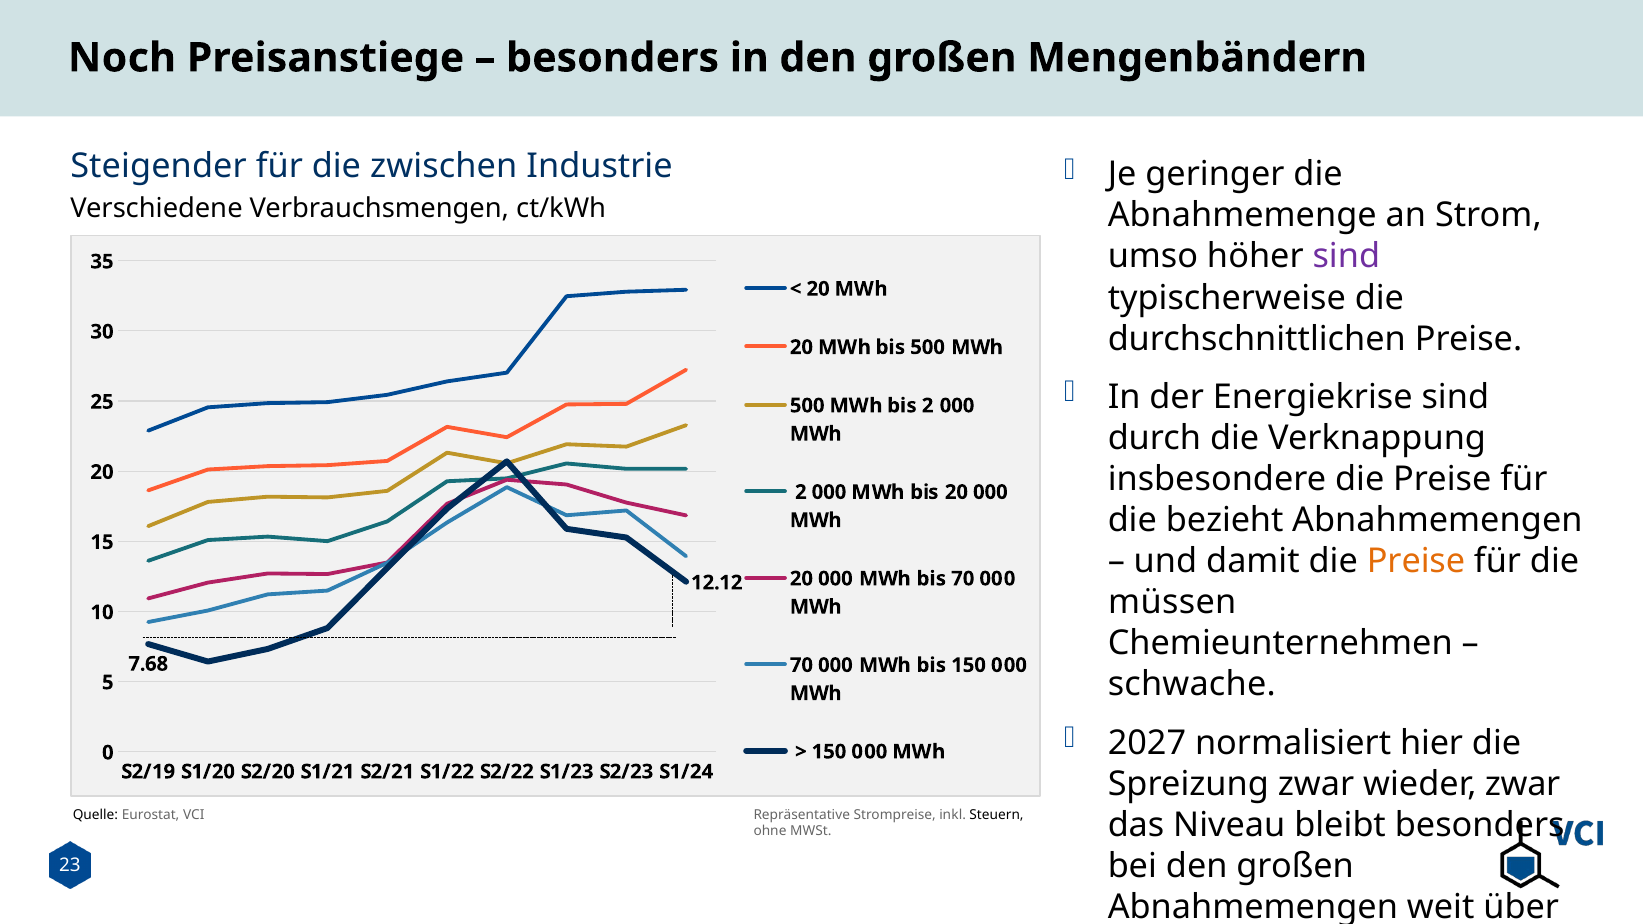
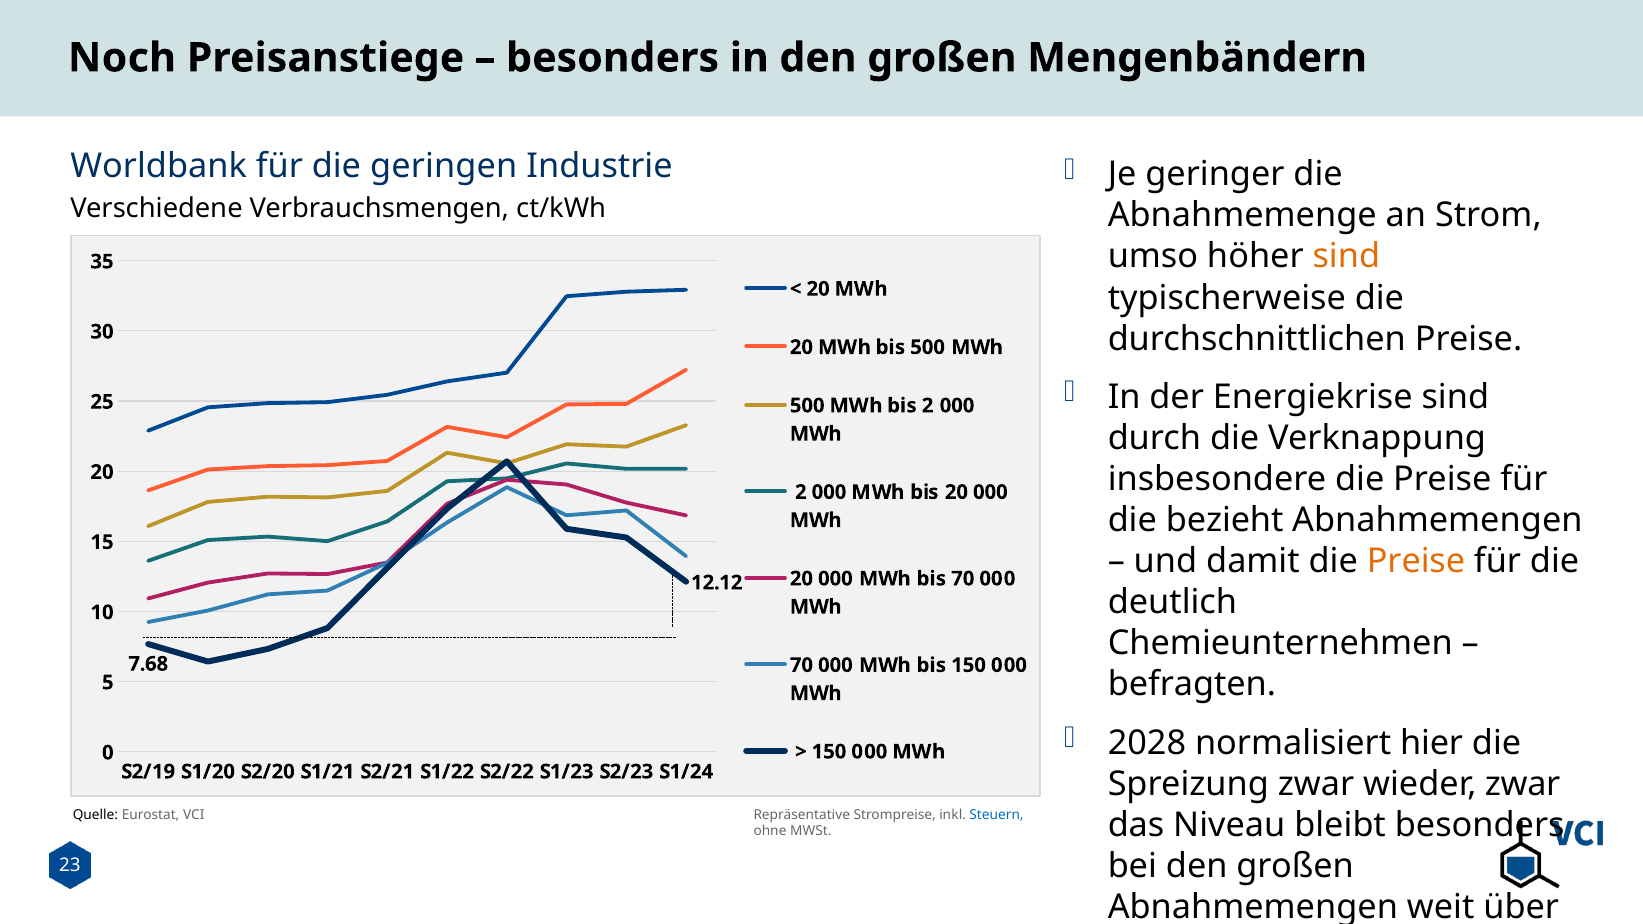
Steigender: Steigender -> Worldbank
zwischen: zwischen -> geringen
sind at (1346, 257) colour: purple -> orange
müssen: müssen -> deutlich
schwache: schwache -> befragten
2027: 2027 -> 2028
Steuern colour: black -> blue
